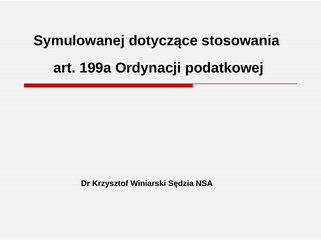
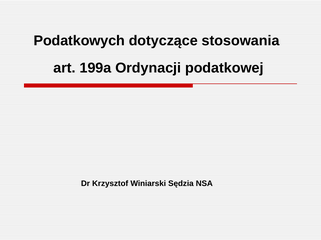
Symulowanej: Symulowanej -> Podatkowych
